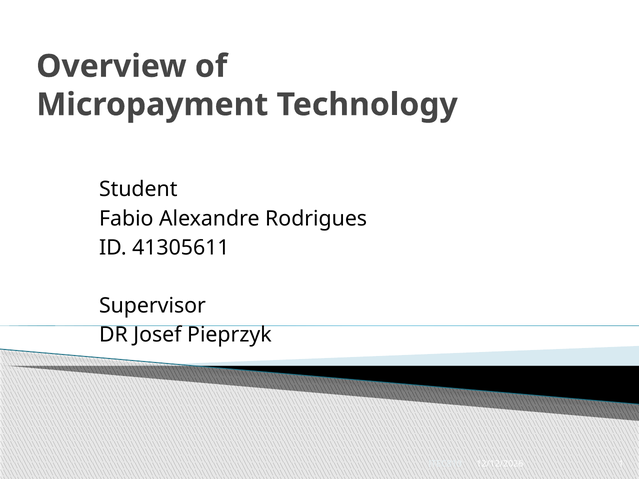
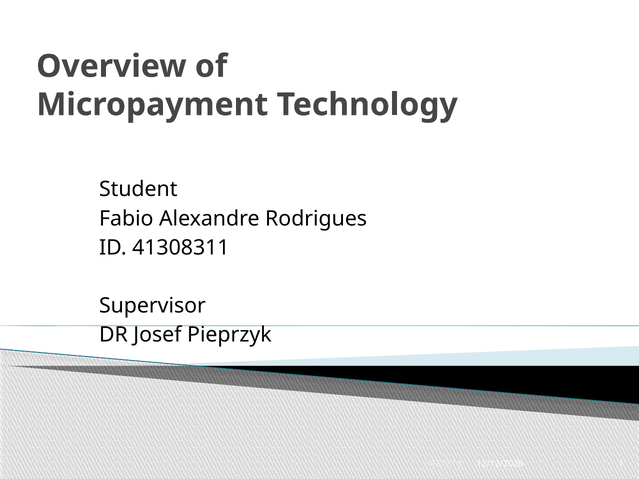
41305611: 41305611 -> 41308311
